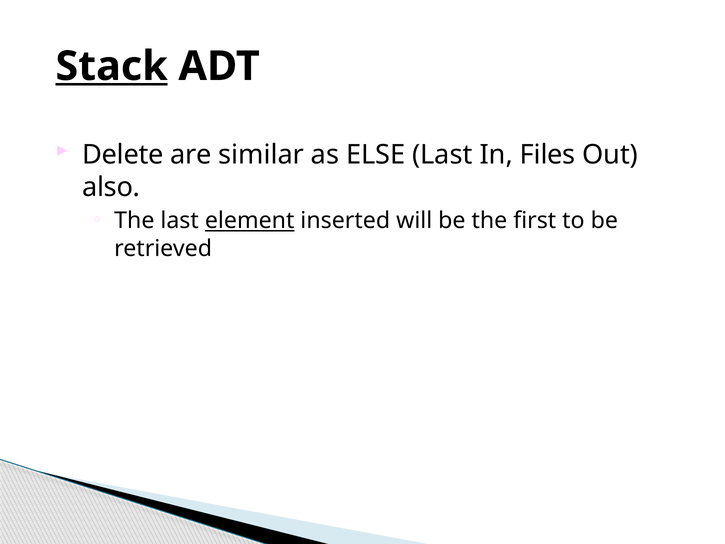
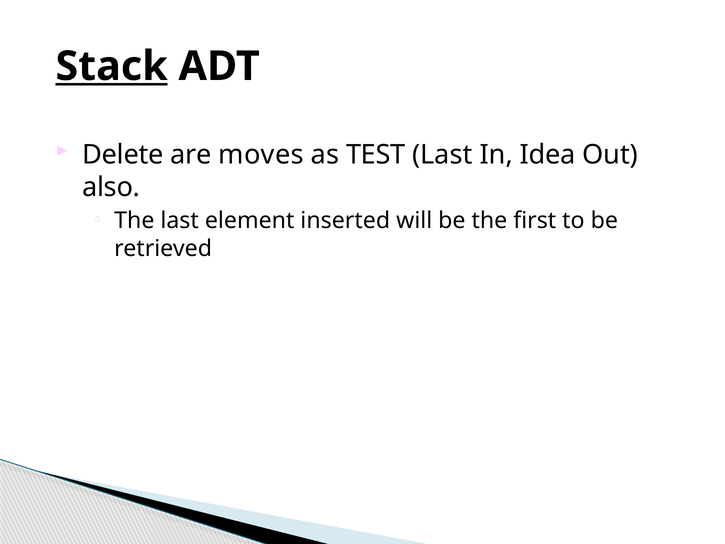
similar: similar -> moves
ELSE: ELSE -> TEST
Files: Files -> Idea
element underline: present -> none
